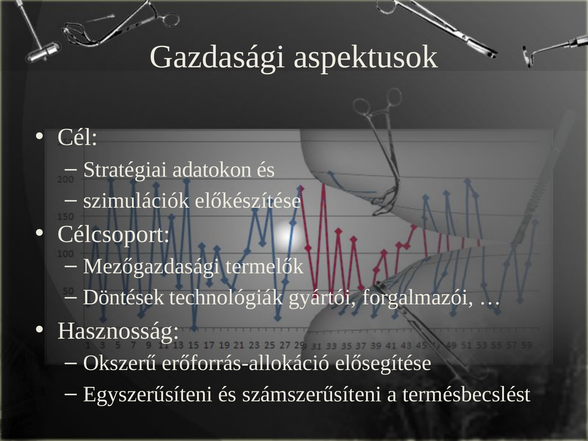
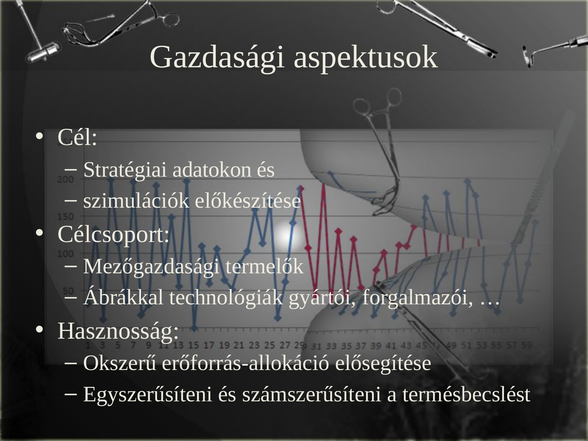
Döntések: Döntések -> Ábrákkal
